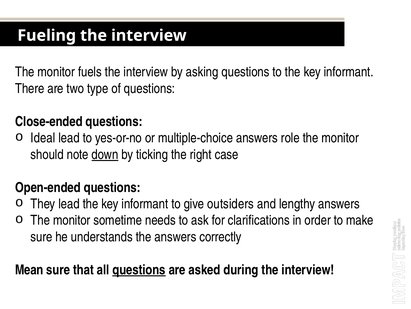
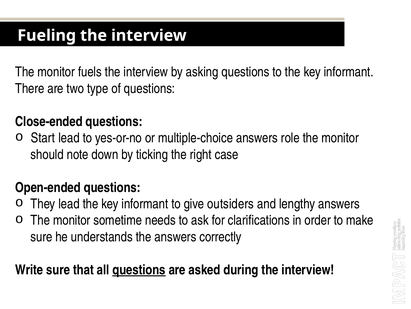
Ideal: Ideal -> Start
down underline: present -> none
Mean: Mean -> Write
